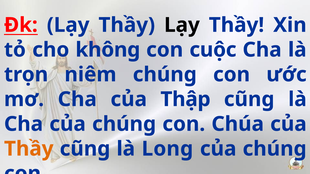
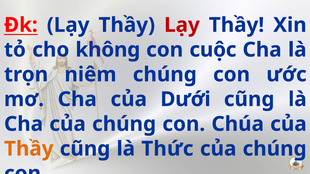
Lạy at (182, 25) colour: black -> red
Thập: Thập -> Dưới
Long: Long -> Thức
